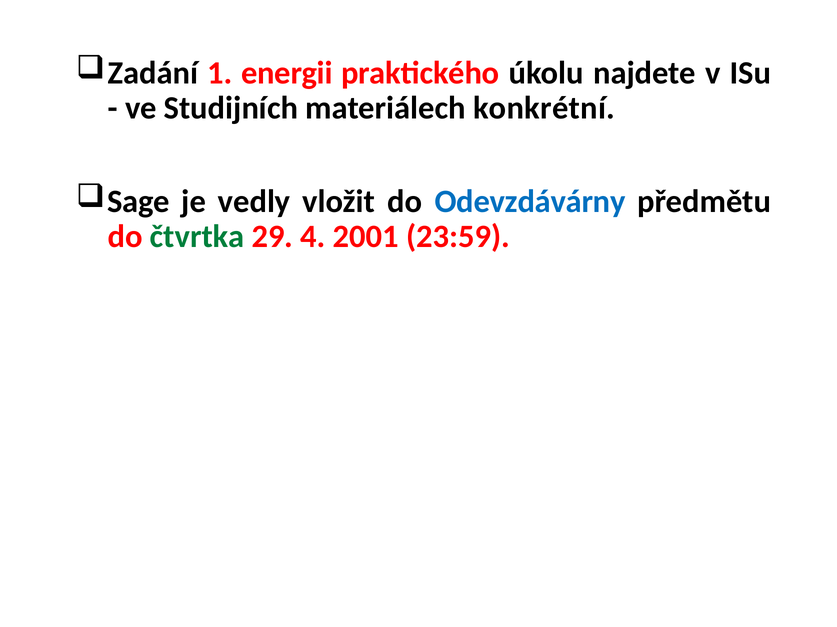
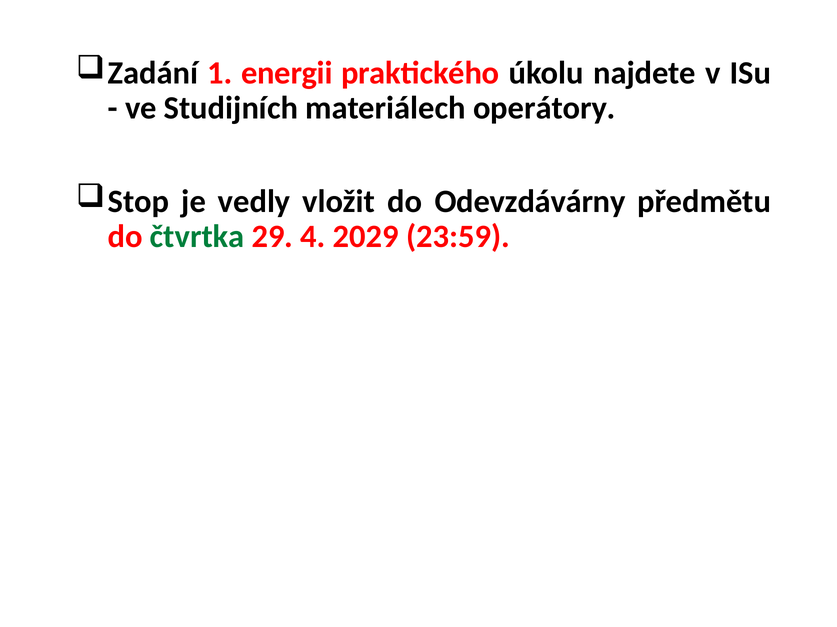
konkrétní: konkrétní -> operátory
Sage: Sage -> Stop
Odevzdávárny colour: blue -> black
2001: 2001 -> 2029
